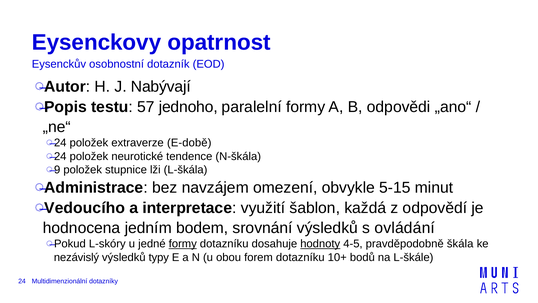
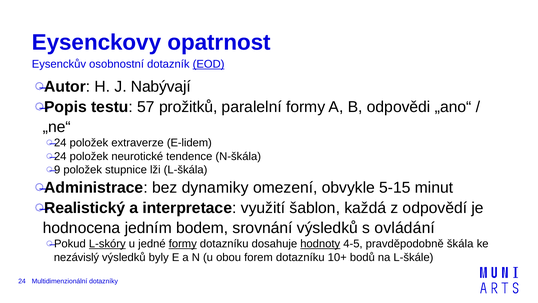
EOD underline: none -> present
jednoho: jednoho -> prožitků
E-době: E-době -> E-lidem
navzájem: navzájem -> dynamiky
Vedoucího: Vedoucího -> Realistický
L-skóry underline: none -> present
typy: typy -> byly
